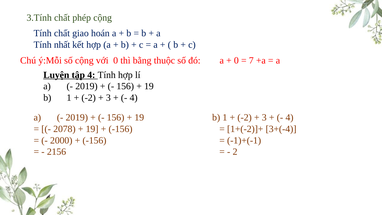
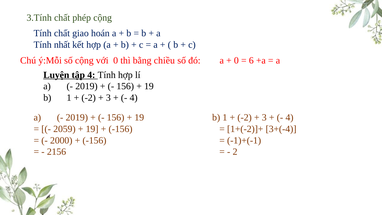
thuộc: thuộc -> chiều
7: 7 -> 6
2078: 2078 -> 2059
